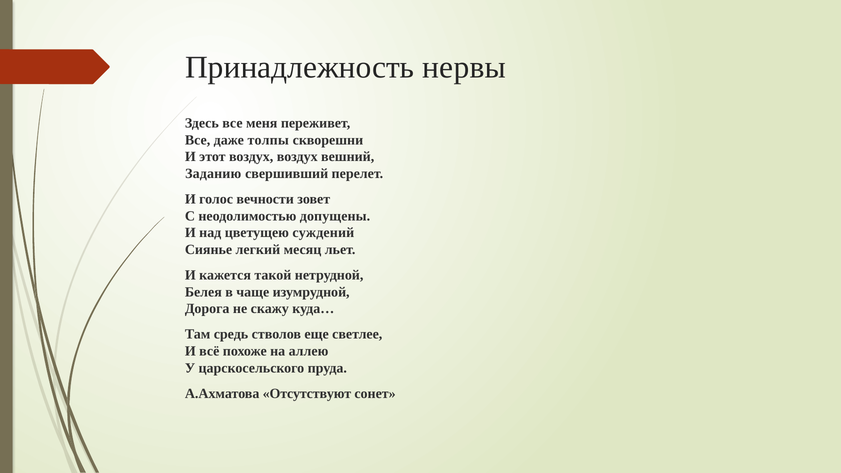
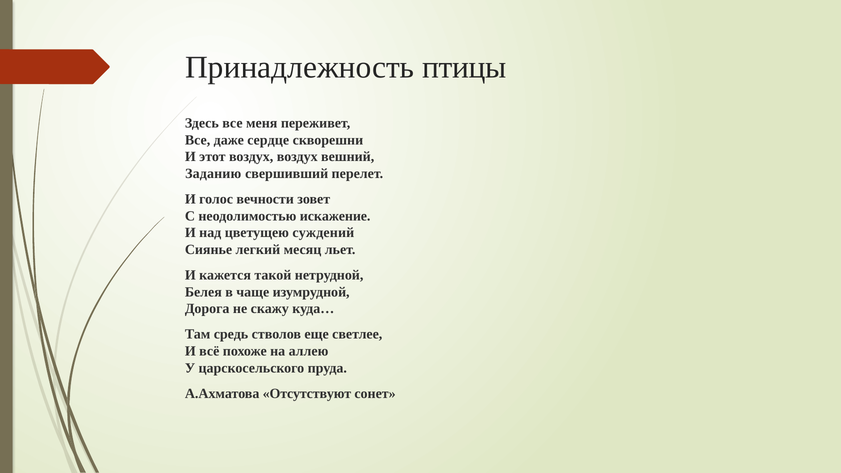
нервы: нервы -> птицы
толпы: толпы -> сердце
допущены: допущены -> искажение
